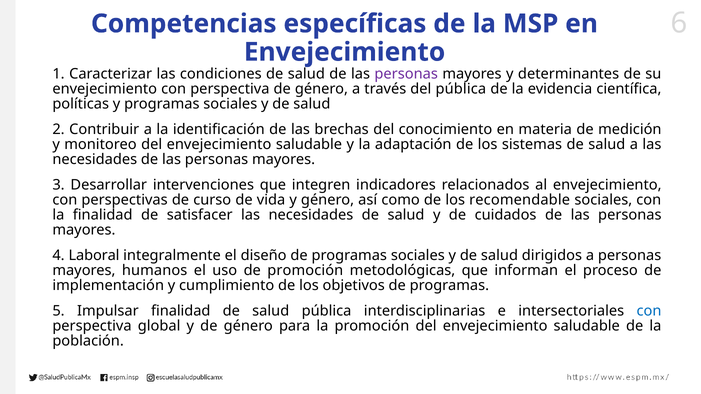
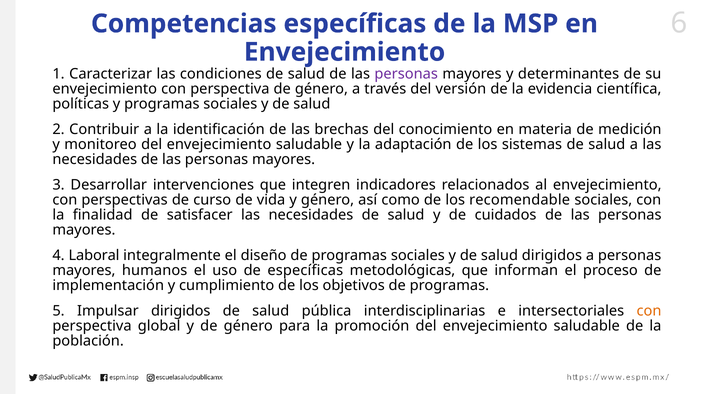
del pública: pública -> versión
de promoción: promoción -> específicas
Impulsar finalidad: finalidad -> dirigidos
con at (649, 311) colour: blue -> orange
